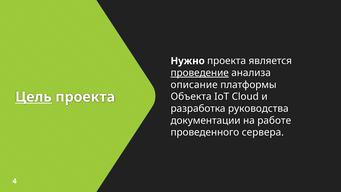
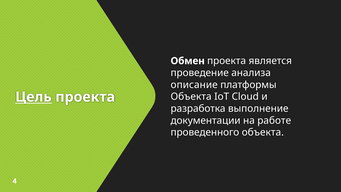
Нужно: Нужно -> Обмен
проведение underline: present -> none
руководства: руководства -> выполнение
проведенного сервера: сервера -> объекта
